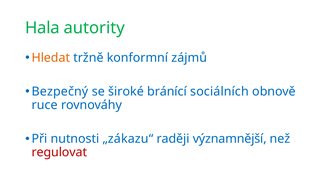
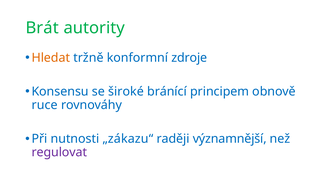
Hala: Hala -> Brát
zájmů: zájmů -> zdroje
Bezpečný: Bezpečný -> Konsensu
sociálních: sociálních -> principem
regulovat colour: red -> purple
